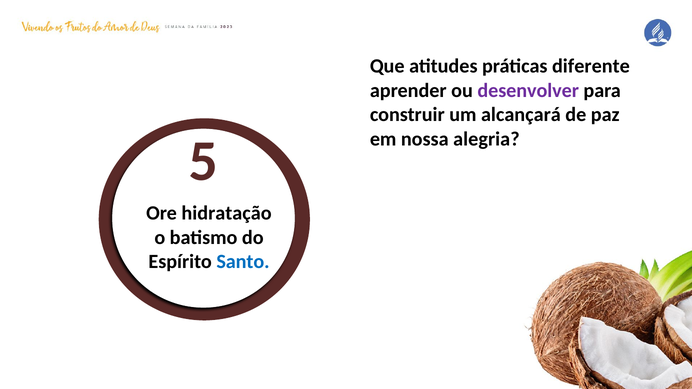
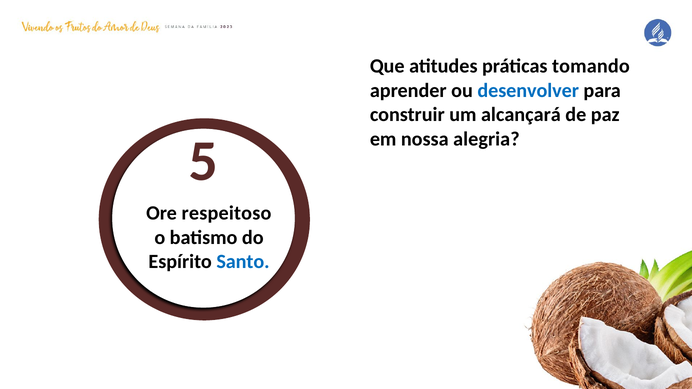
diferente: diferente -> tomando
desenvolver colour: purple -> blue
hidratação: hidratação -> respeitoso
